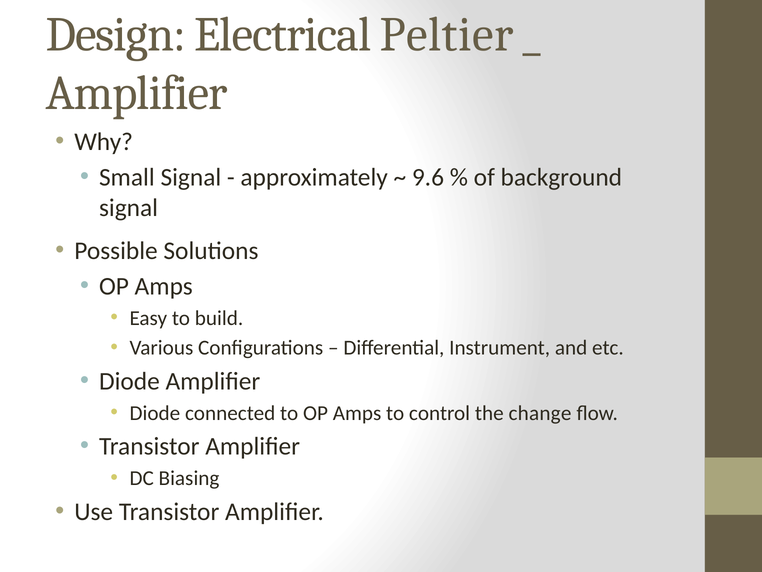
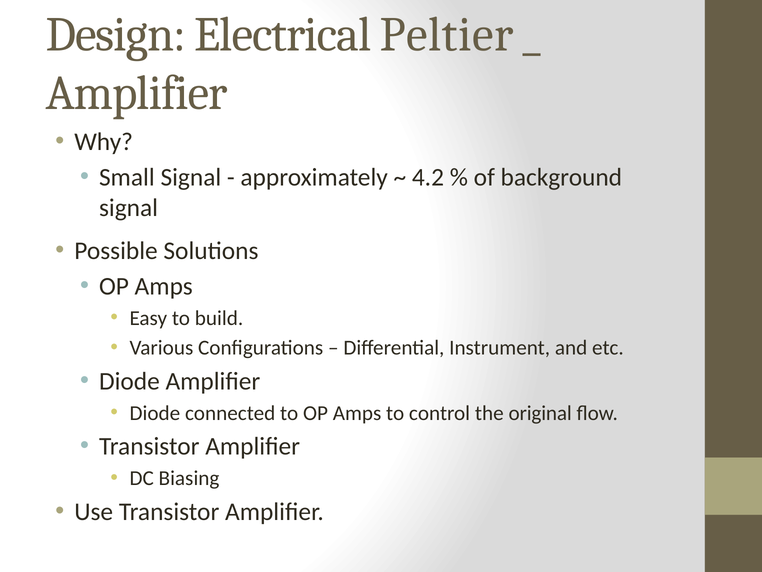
9.6: 9.6 -> 4.2
change: change -> original
